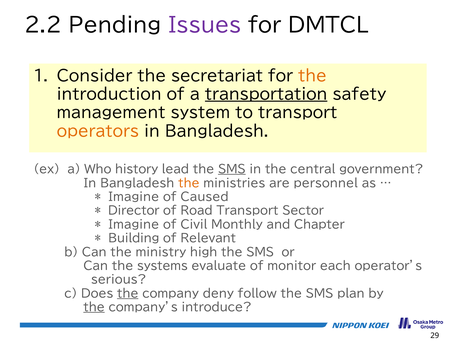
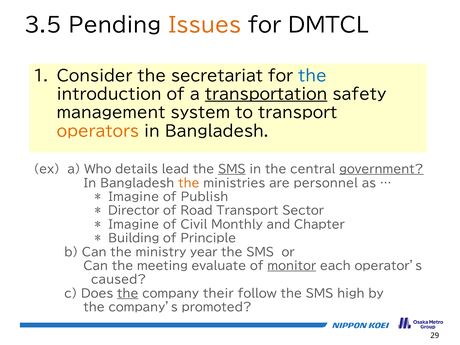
2.2: 2.2 -> 3.5
Issues colour: purple -> orange
the at (312, 76) colour: orange -> blue
history: history -> details
government underline: none -> present
Caused: Caused -> Publish
Relevant: Relevant -> Principle
high: high -> year
systems: systems -> meeting
monitor underline: none -> present
serious: serious -> caused
deny: deny -> their
plan: plan -> high
the at (94, 307) underline: present -> none
introduce: introduce -> promoted
